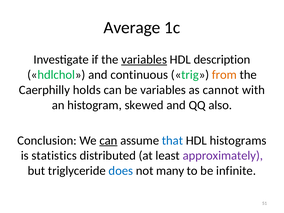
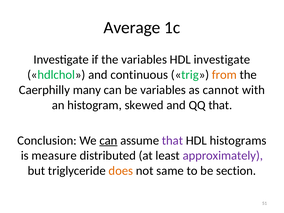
variables at (144, 60) underline: present -> none
HDL description: description -> investigate
holds: holds -> many
QQ also: also -> that
that at (173, 140) colour: blue -> purple
statistics: statistics -> measure
does colour: blue -> orange
many: many -> same
infinite: infinite -> section
